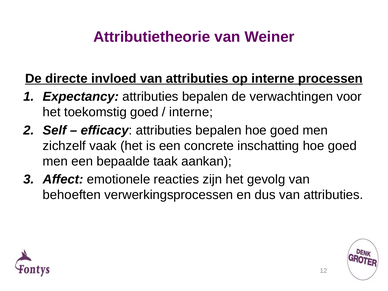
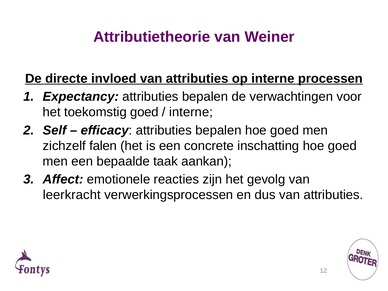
vaak: vaak -> falen
behoeften: behoeften -> leerkracht
